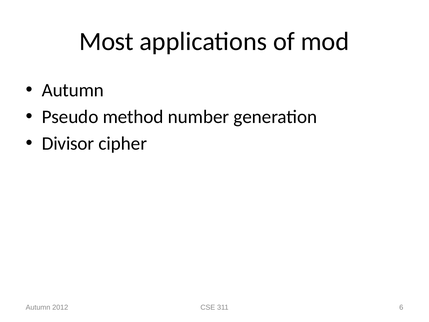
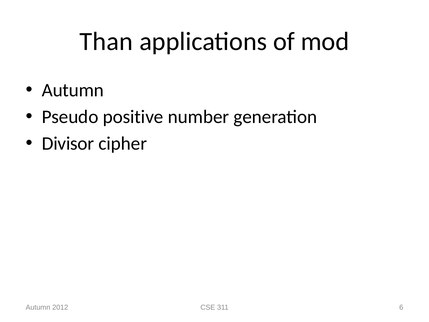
Most: Most -> Than
method: method -> positive
